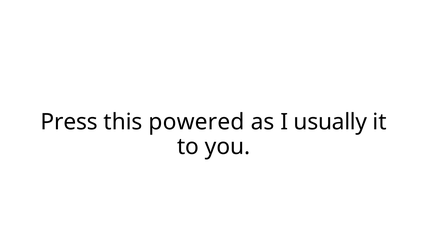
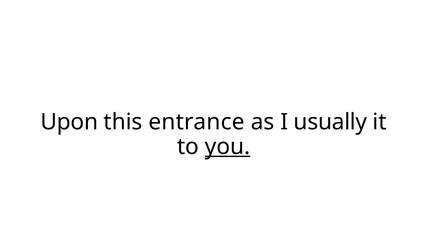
Press: Press -> Upon
powered: powered -> entrance
you underline: none -> present
